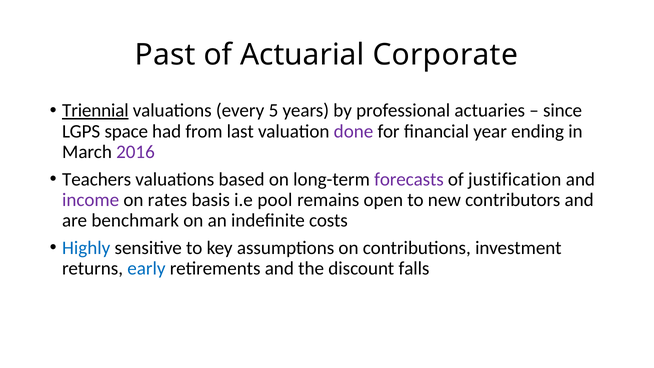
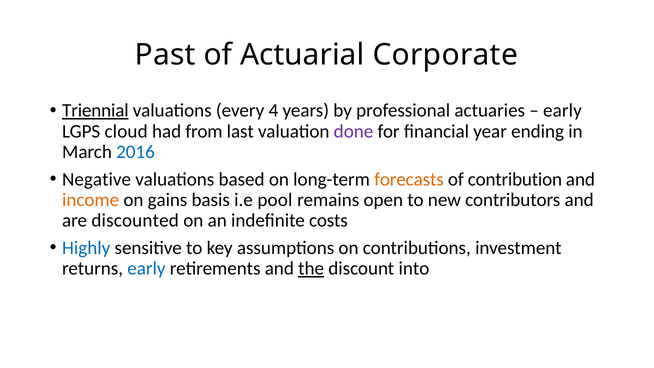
5: 5 -> 4
since at (563, 111): since -> early
space: space -> cloud
2016 colour: purple -> blue
Teachers: Teachers -> Negative
forecasts colour: purple -> orange
justification: justification -> contribution
income colour: purple -> orange
rates: rates -> gains
benchmark: benchmark -> discounted
the underline: none -> present
falls: falls -> into
